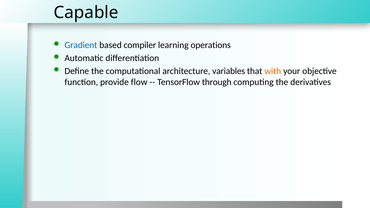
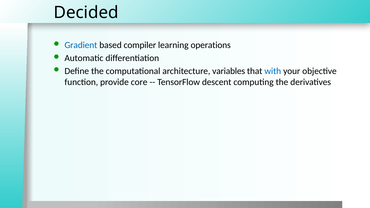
Capable: Capable -> Decided
with colour: orange -> blue
flow: flow -> core
through: through -> descent
